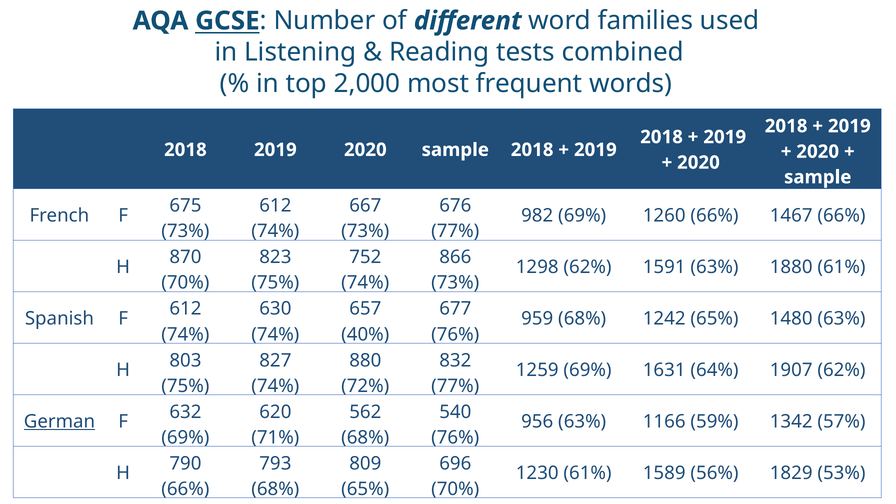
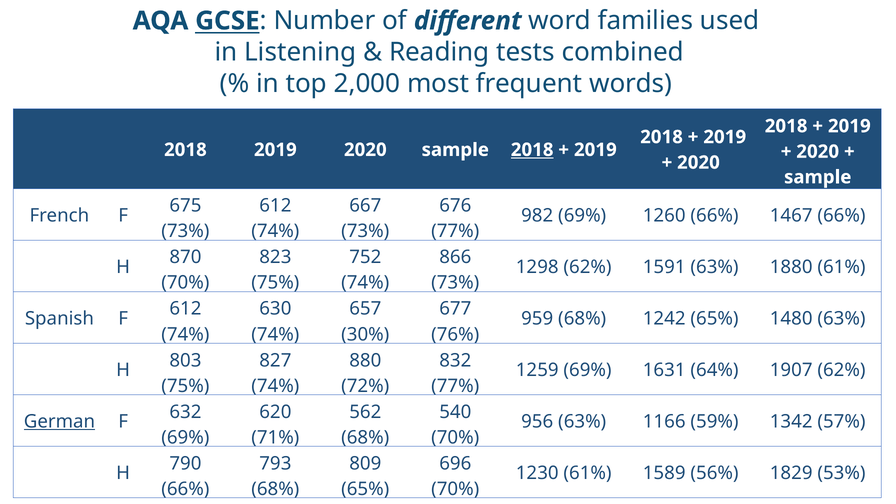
2018 at (532, 150) underline: none -> present
40%: 40% -> 30%
76% at (455, 437): 76% -> 70%
